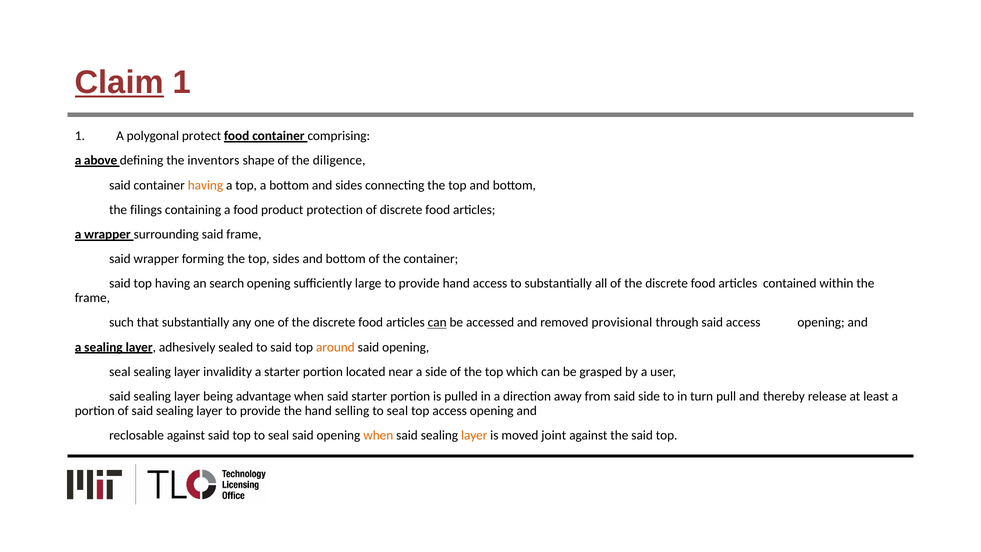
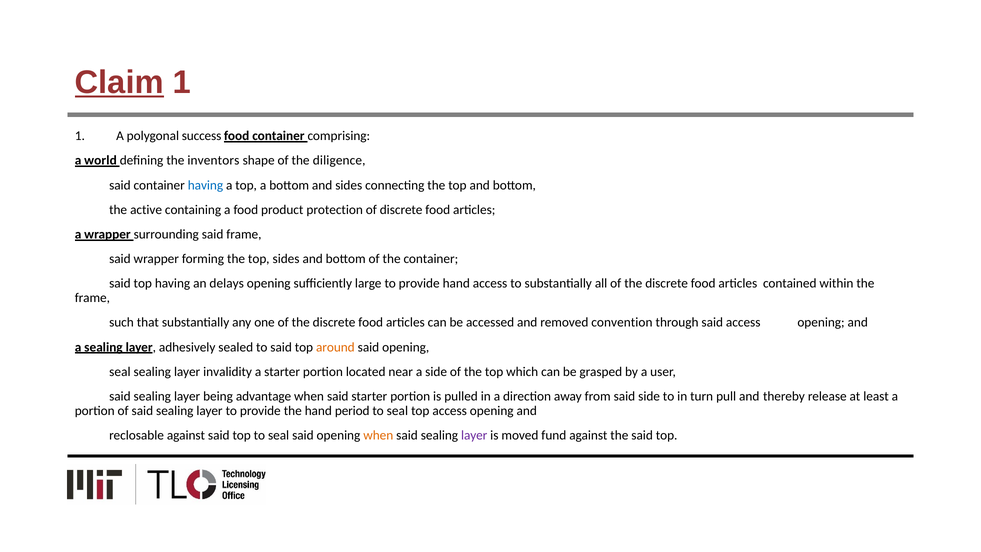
protect: protect -> success
above: above -> world
having at (205, 185) colour: orange -> blue
filings: filings -> active
search: search -> delays
can at (437, 322) underline: present -> none
provisional: provisional -> convention
selling: selling -> period
layer at (474, 435) colour: orange -> purple
joint: joint -> fund
